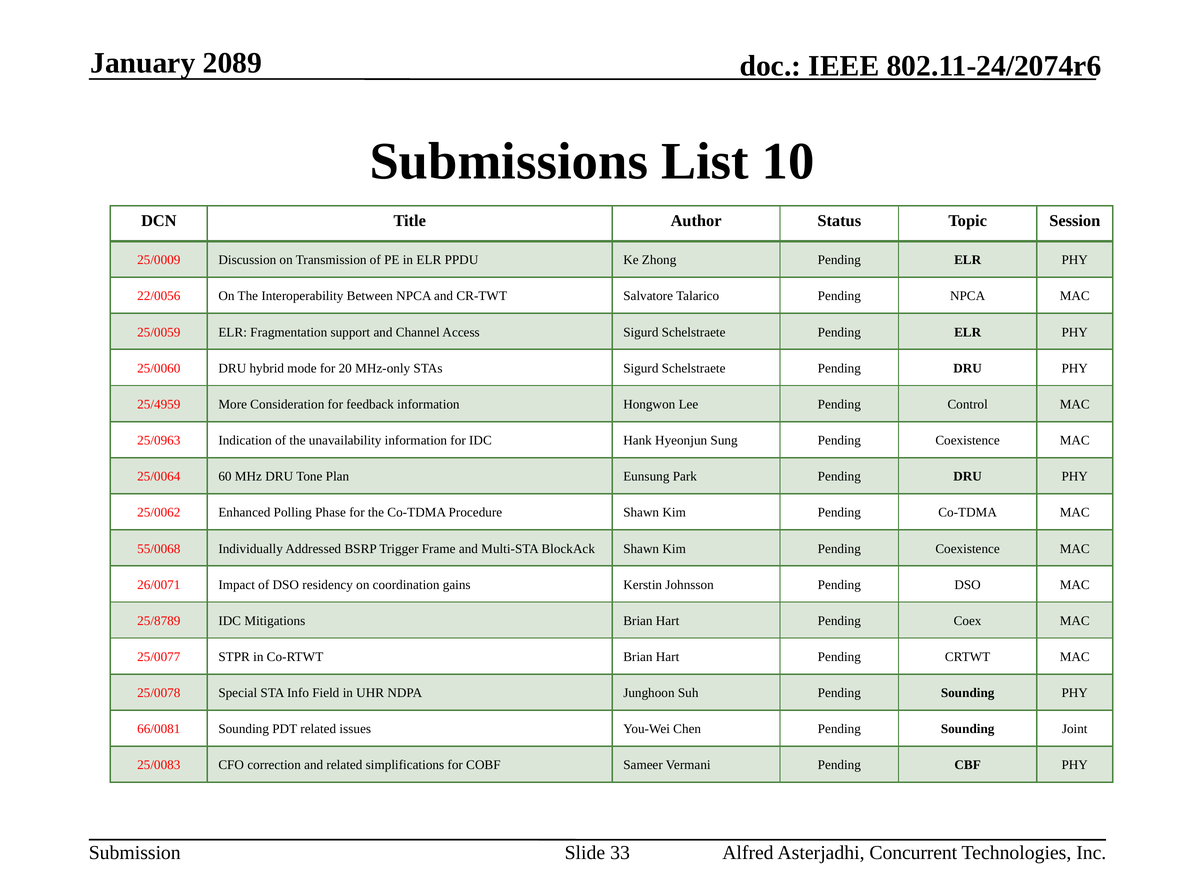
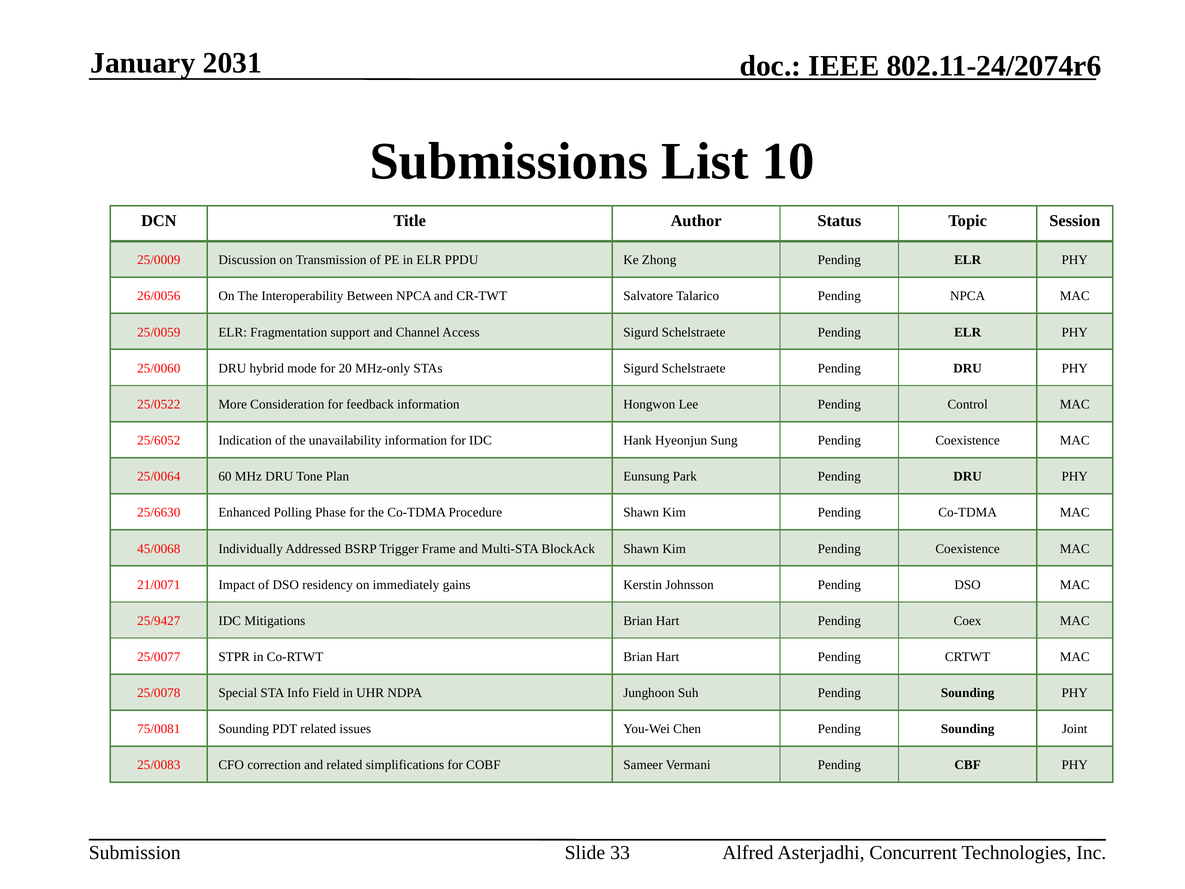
2089: 2089 -> 2031
22/0056: 22/0056 -> 26/0056
25/4959: 25/4959 -> 25/0522
25/0963: 25/0963 -> 25/6052
25/0062: 25/0062 -> 25/6630
55/0068: 55/0068 -> 45/0068
26/0071: 26/0071 -> 21/0071
coordination: coordination -> immediately
25/8789: 25/8789 -> 25/9427
66/0081: 66/0081 -> 75/0081
